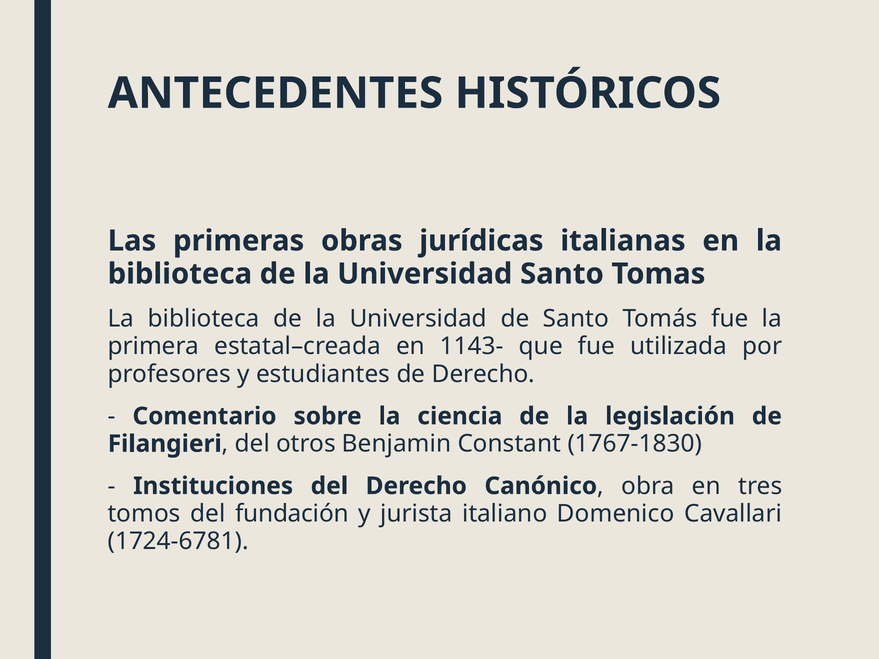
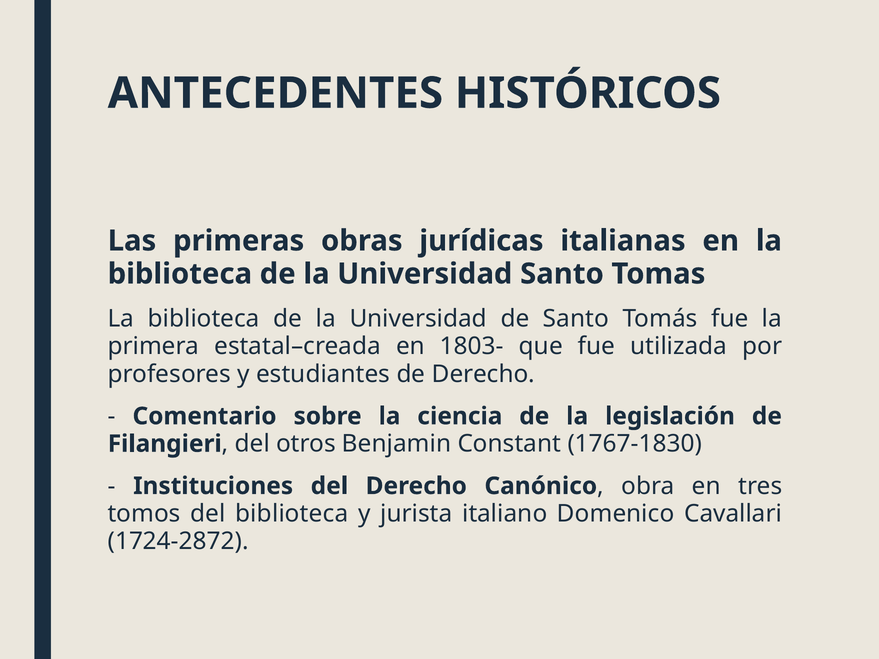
1143-: 1143- -> 1803-
del fundación: fundación -> biblioteca
1724-6781: 1724-6781 -> 1724-2872
